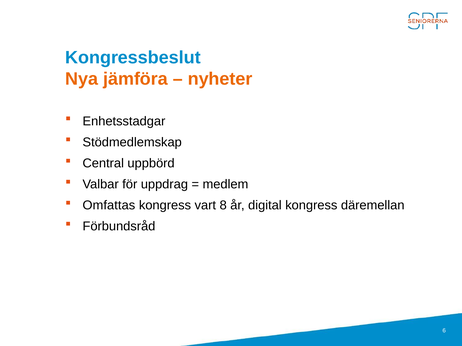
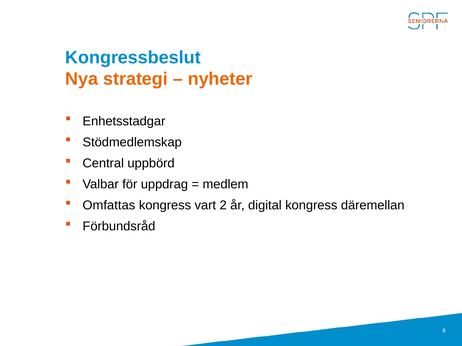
jämföra: jämföra -> strategi
8: 8 -> 2
